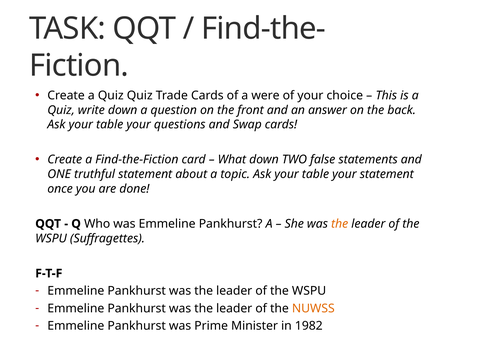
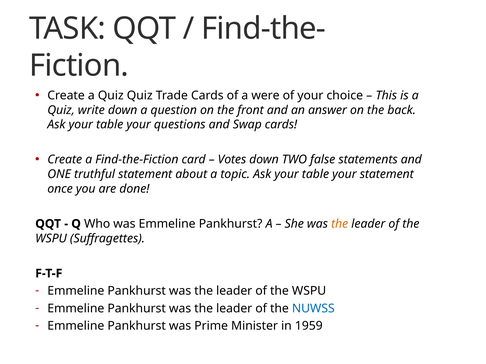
What: What -> Votes
NUWSS colour: orange -> blue
1982: 1982 -> 1959
